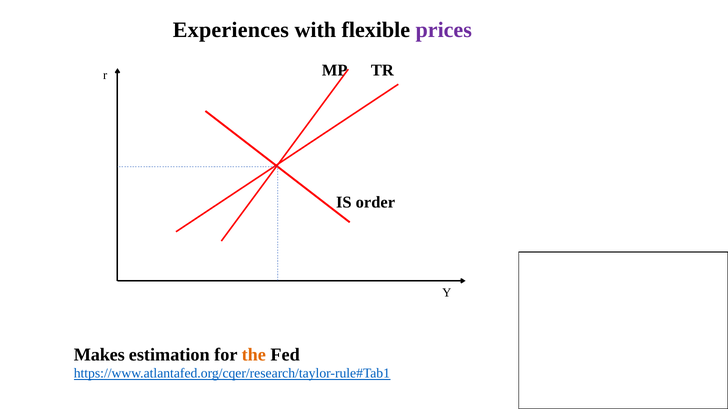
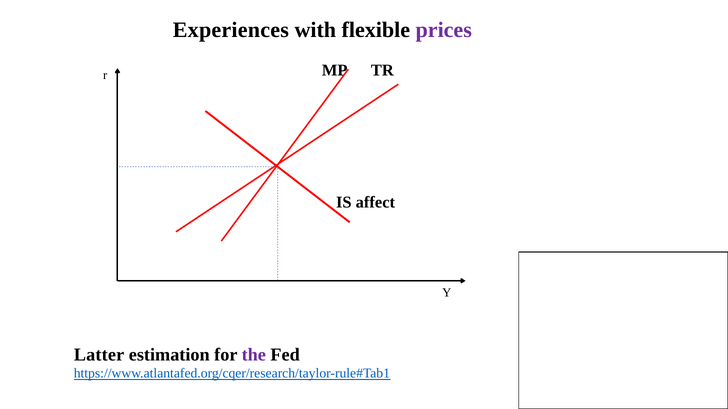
order: order -> affect
Makes: Makes -> Latter
the colour: orange -> purple
